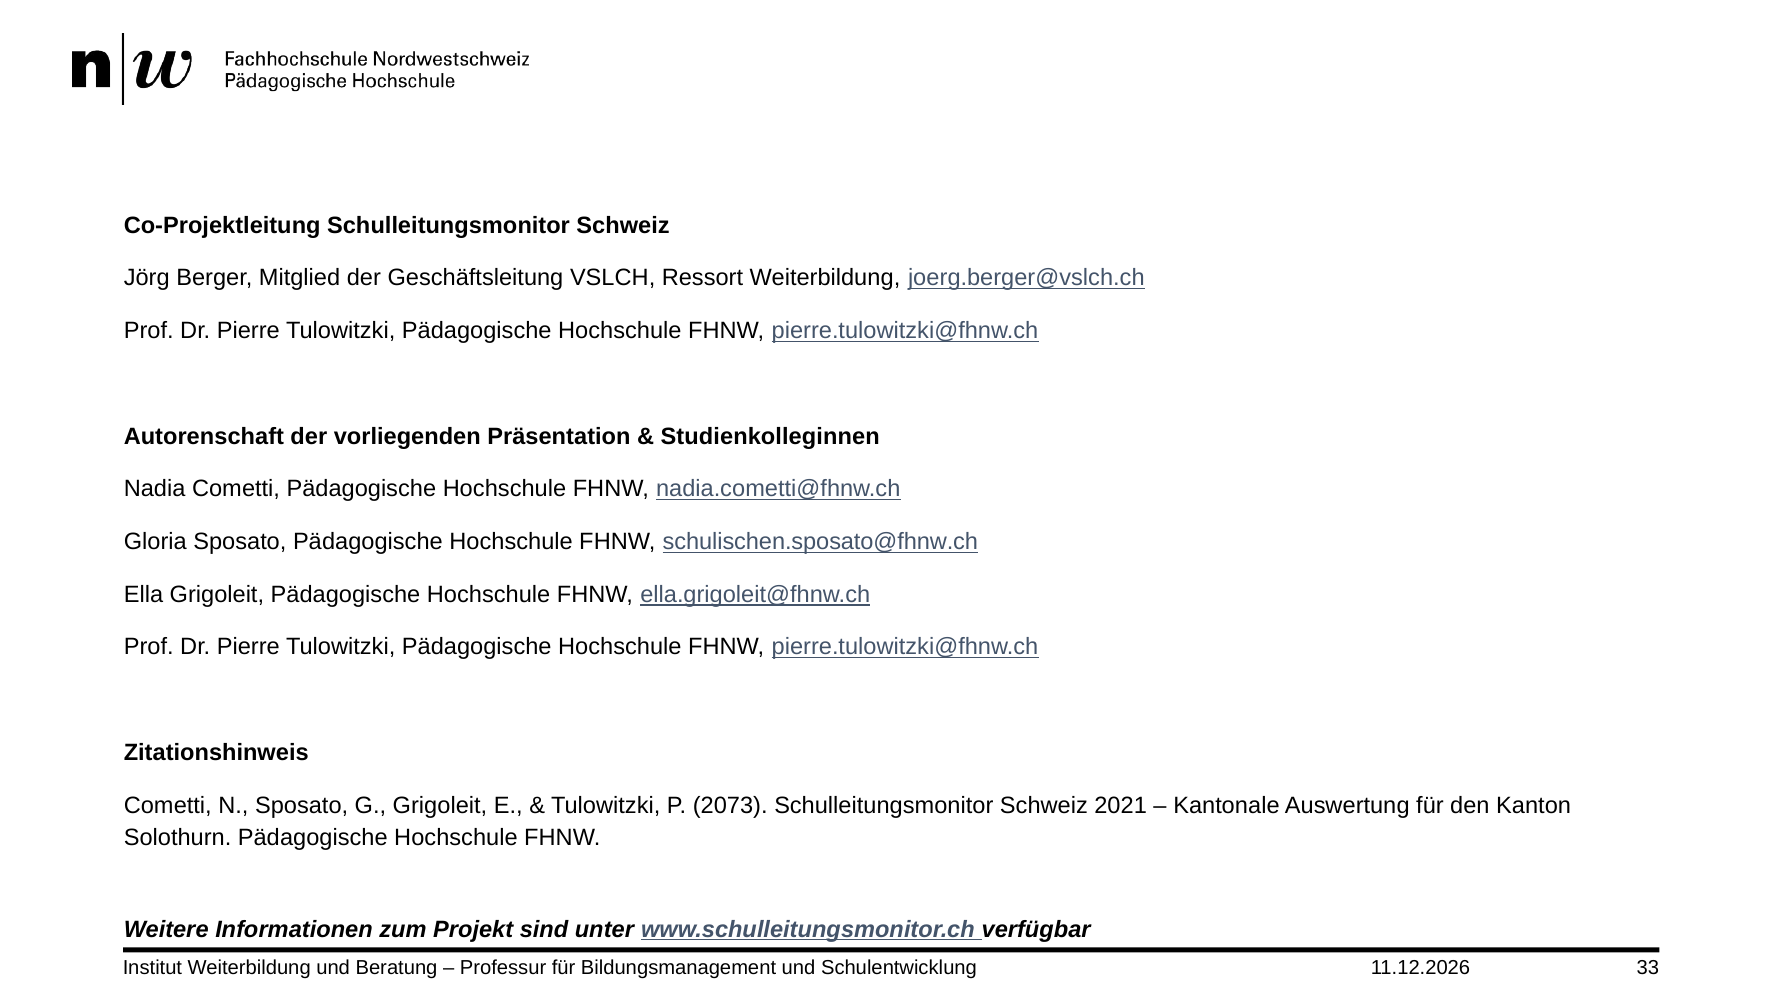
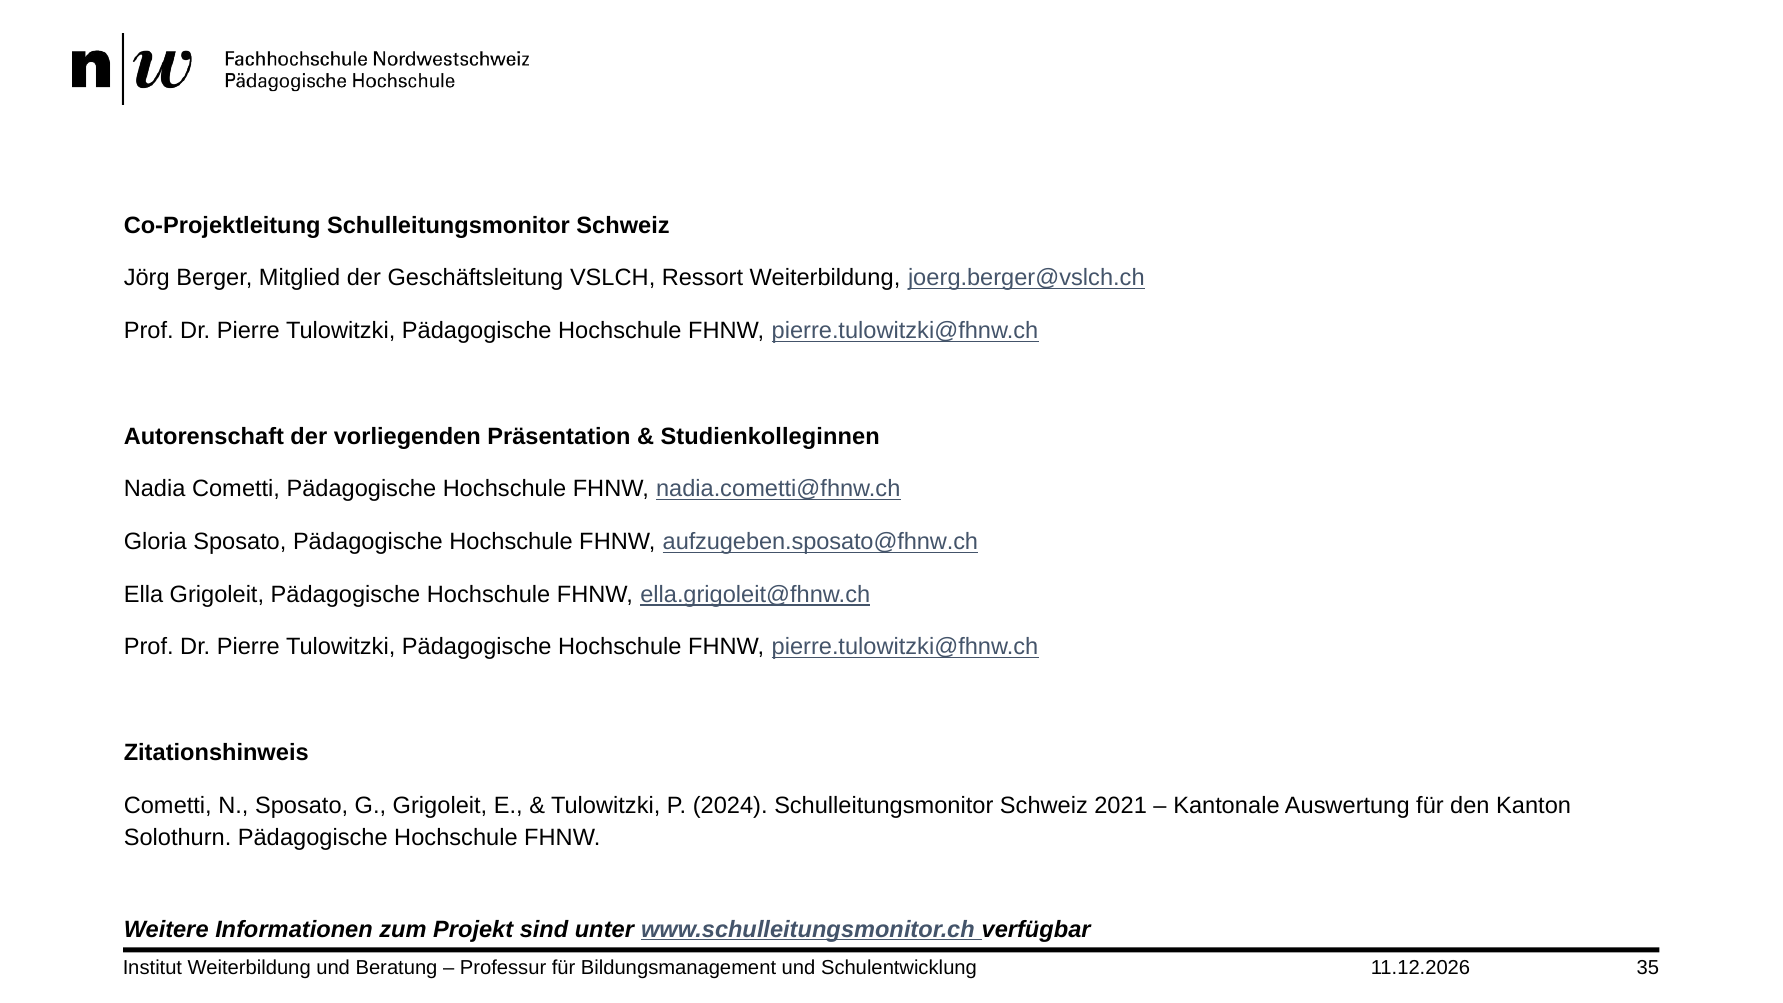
schulischen.sposato@fhnw.ch: schulischen.sposato@fhnw.ch -> aufzugeben.sposato@fhnw.ch
2073: 2073 -> 2024
33: 33 -> 35
